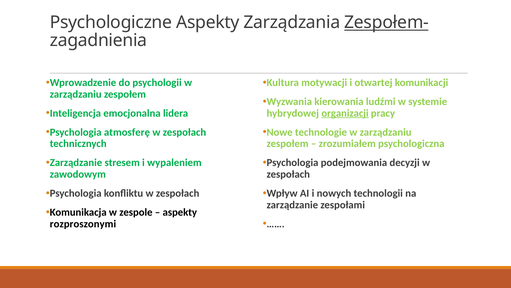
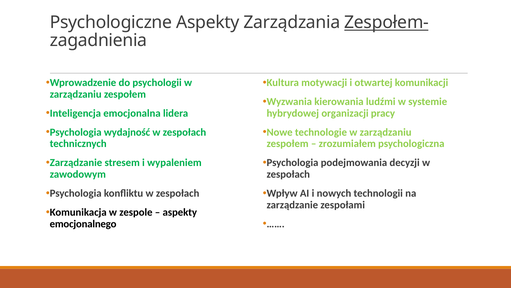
organizacji underline: present -> none
atmosferę: atmosferę -> wydajność
rozproszonymi: rozproszonymi -> emocjonalnego
